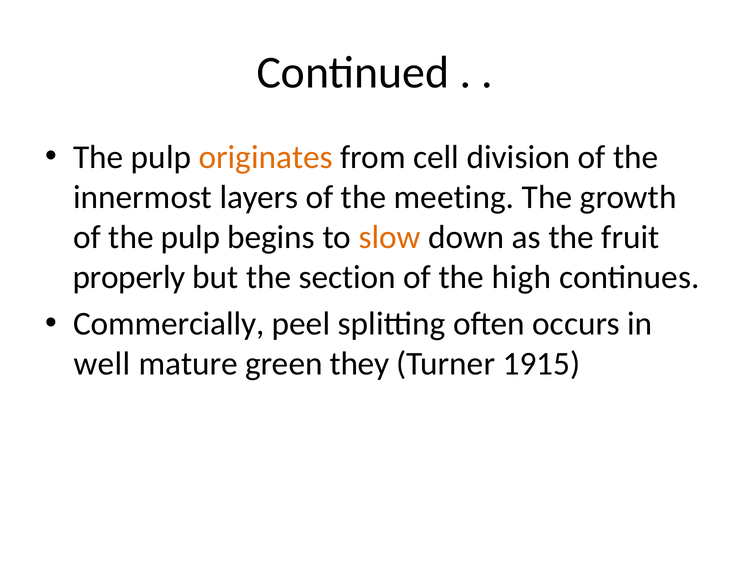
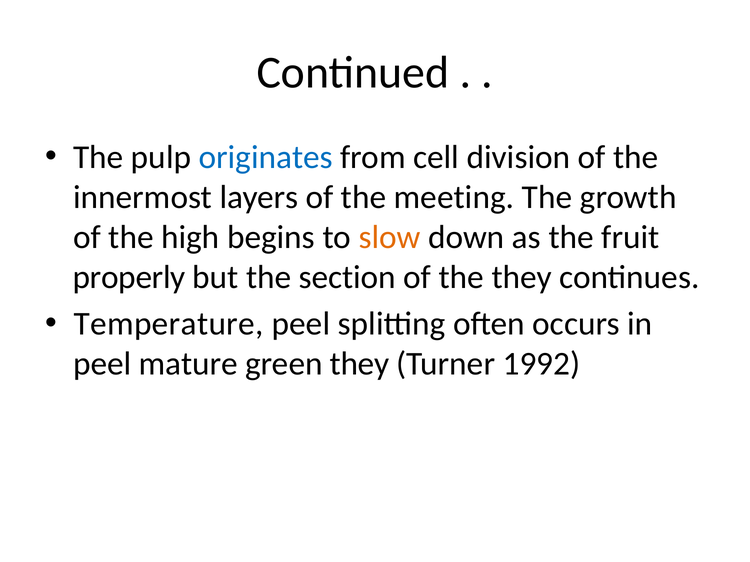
originates colour: orange -> blue
of the pulp: pulp -> high
the high: high -> they
Commercially: Commercially -> Temperature
well at (102, 364): well -> peel
1915: 1915 -> 1992
